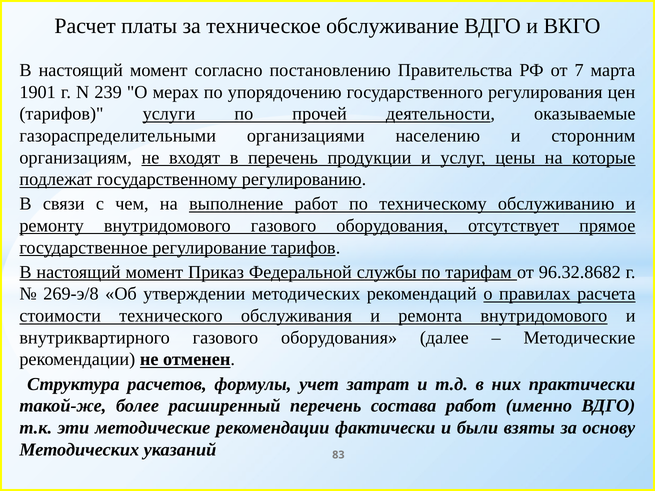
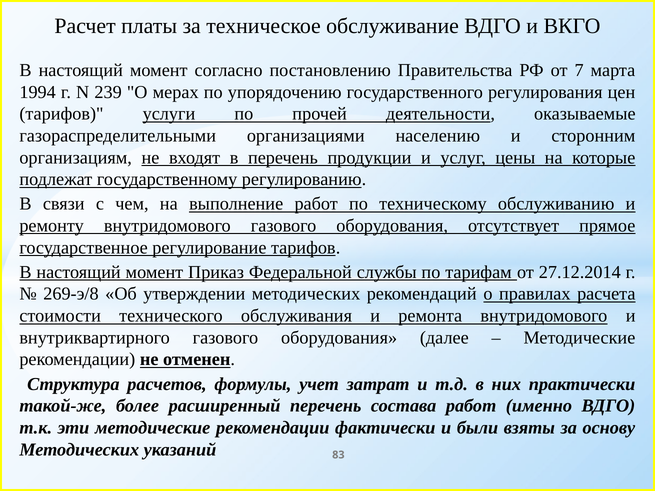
1901: 1901 -> 1994
96.32.8682: 96.32.8682 -> 27.12.2014
